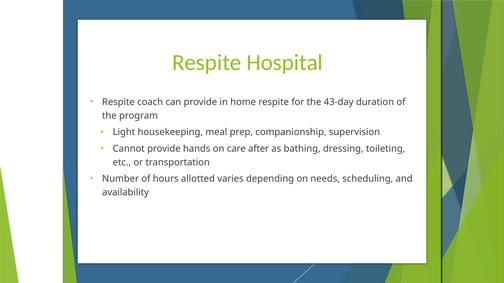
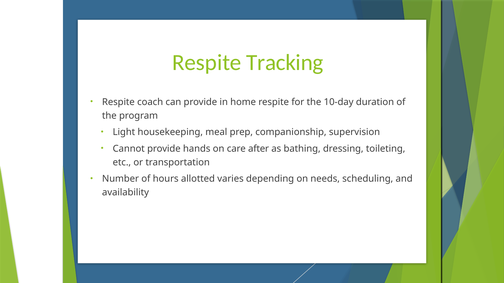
Hospital: Hospital -> Tracking
43-day: 43-day -> 10-day
